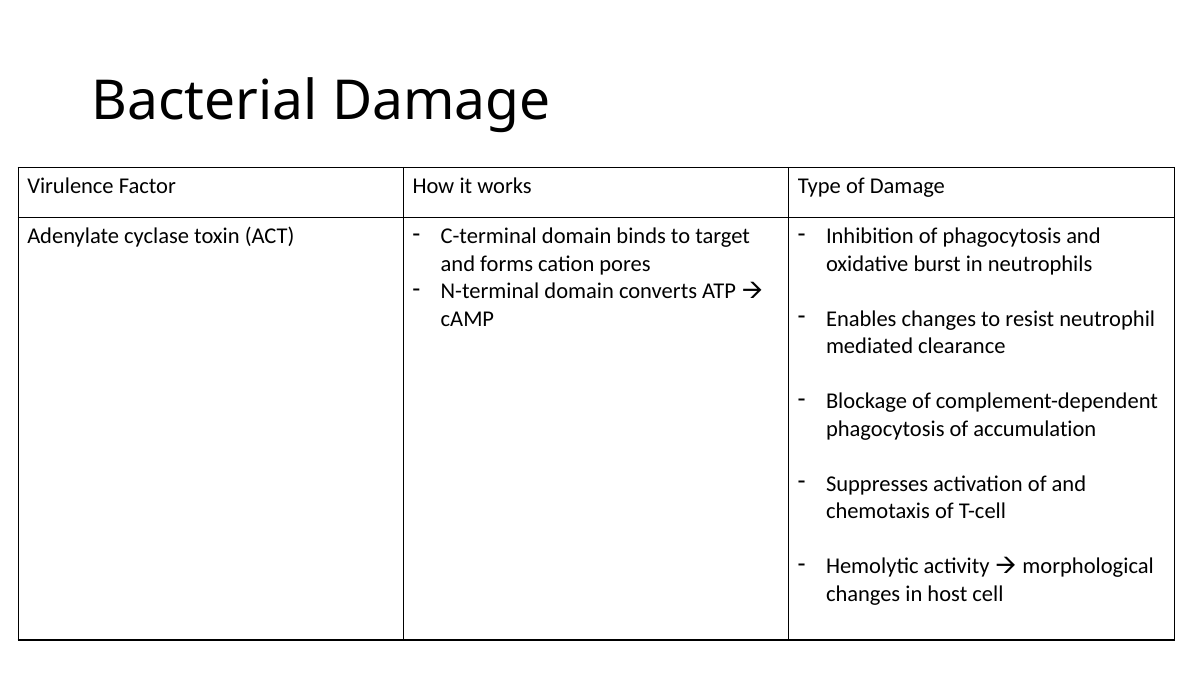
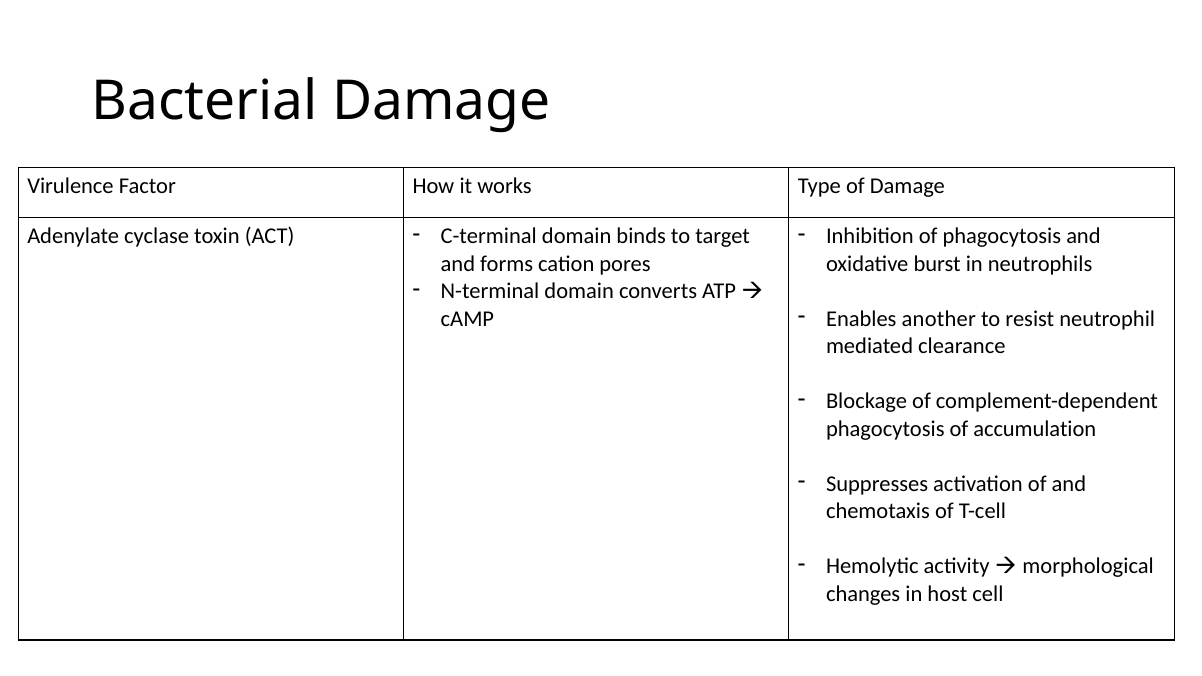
Enables changes: changes -> another
